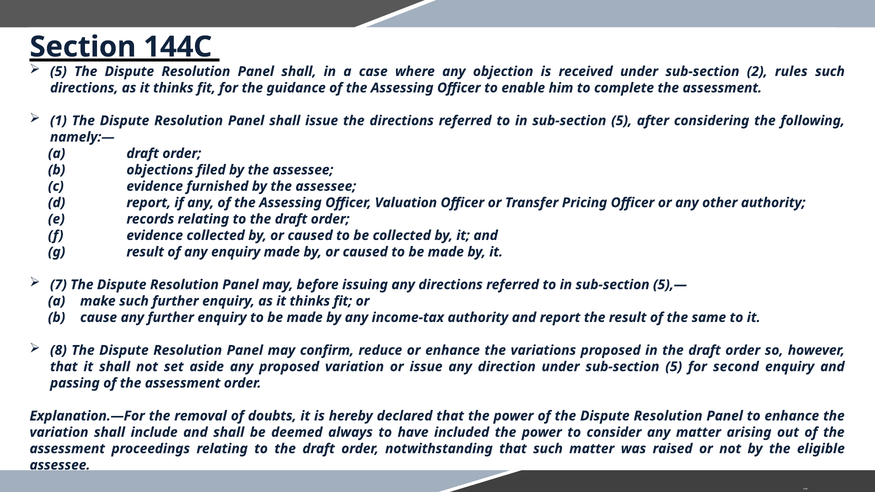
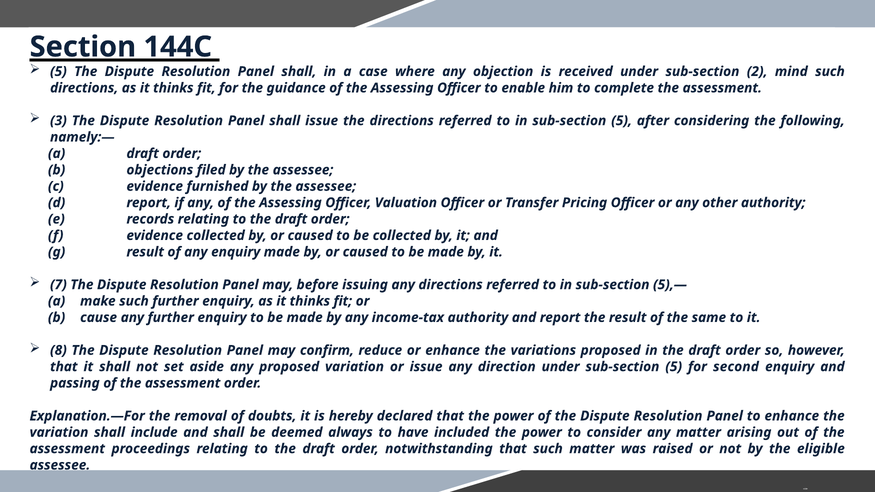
rules: rules -> mind
1: 1 -> 3
